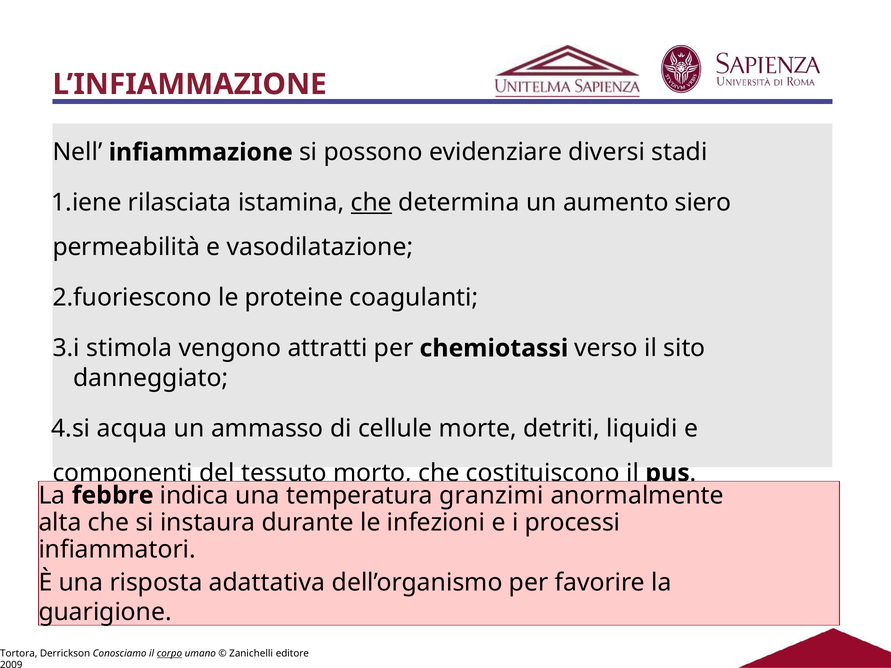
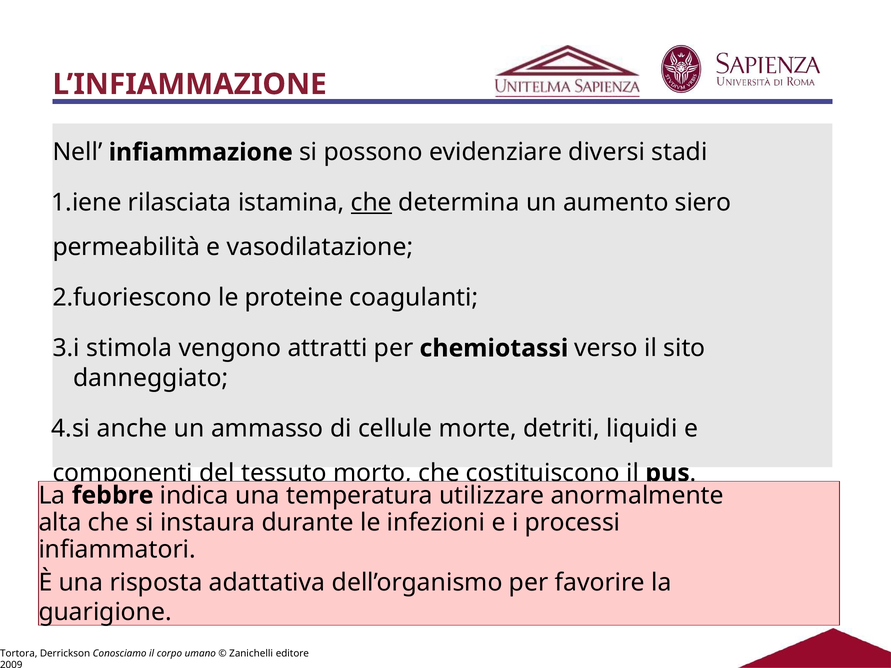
acqua: acqua -> anche
granzimi: granzimi -> utilizzare
corpo underline: present -> none
